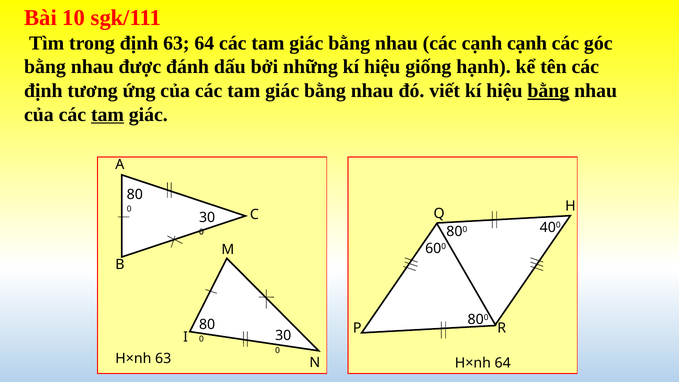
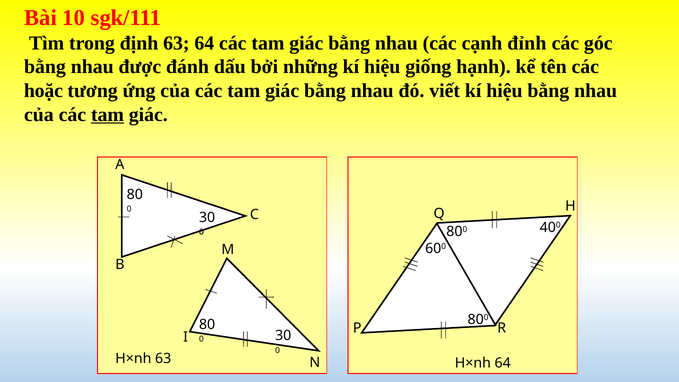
cạnh cạnh: cạnh -> đỉnh
định at (43, 91): định -> hoặc
bằng at (548, 91) underline: present -> none
